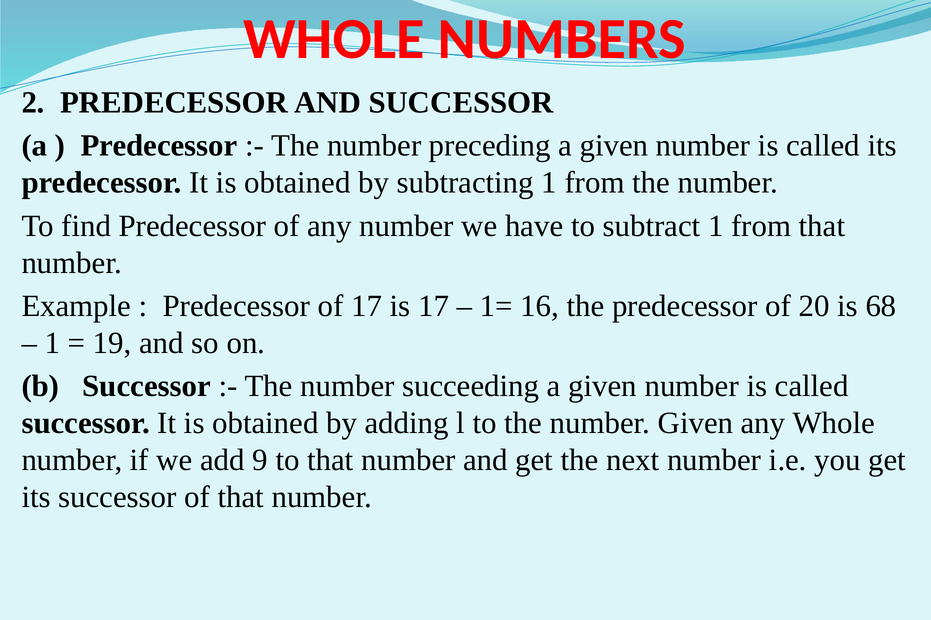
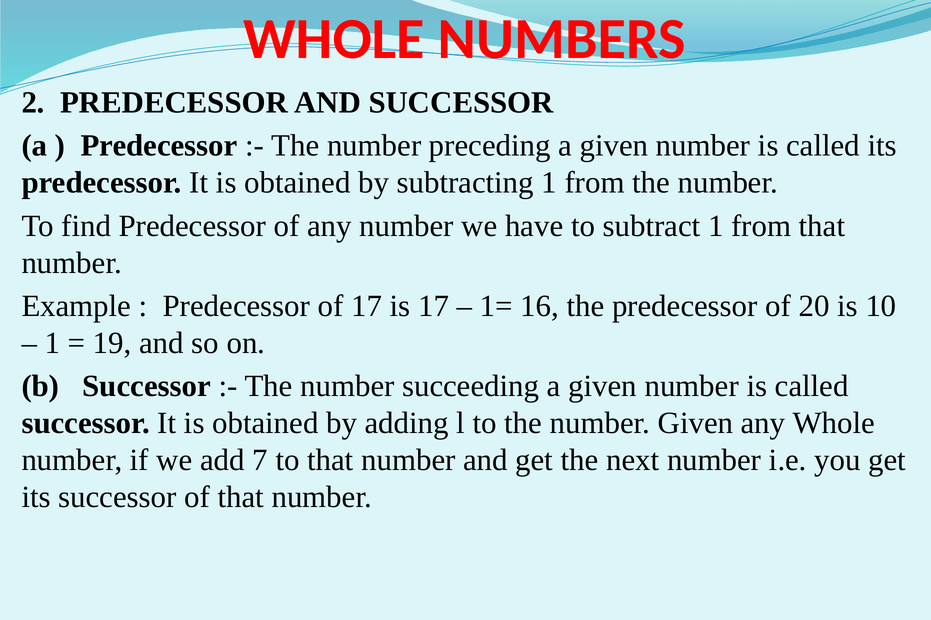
68: 68 -> 10
9: 9 -> 7
